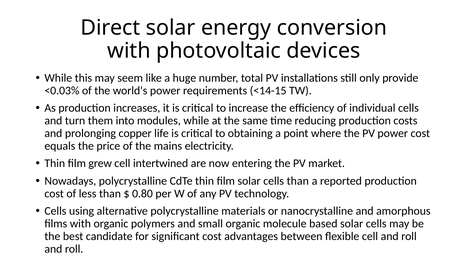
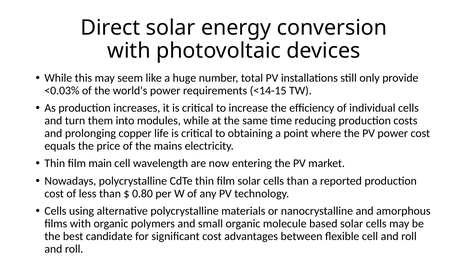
grew: grew -> main
intertwined: intertwined -> wavelength
